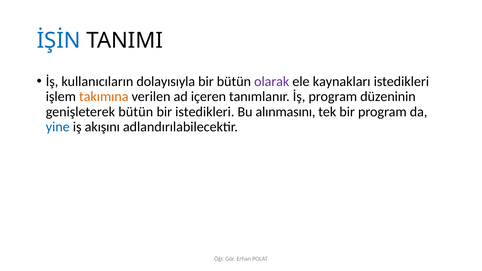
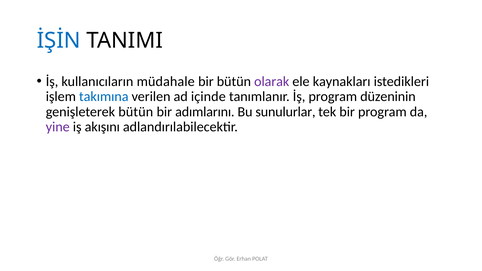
dolayısıyla: dolayısıyla -> müdahale
takımına colour: orange -> blue
içeren: içeren -> içinde
bir istedikleri: istedikleri -> adımlarını
alınmasını: alınmasını -> sunulurlar
yine colour: blue -> purple
